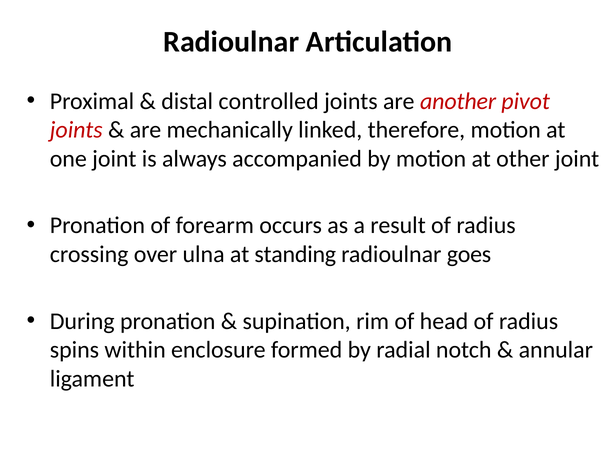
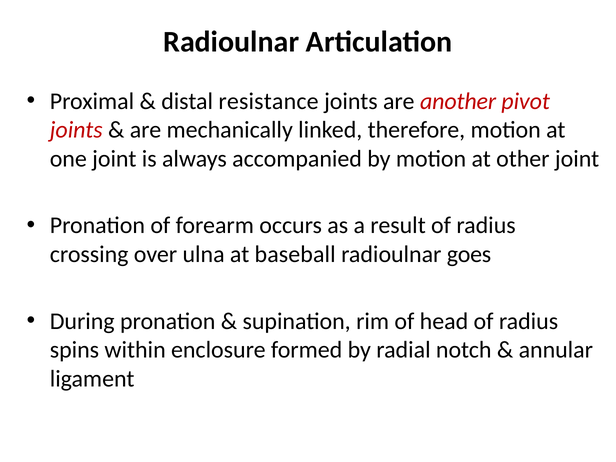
controlled: controlled -> resistance
standing: standing -> baseball
